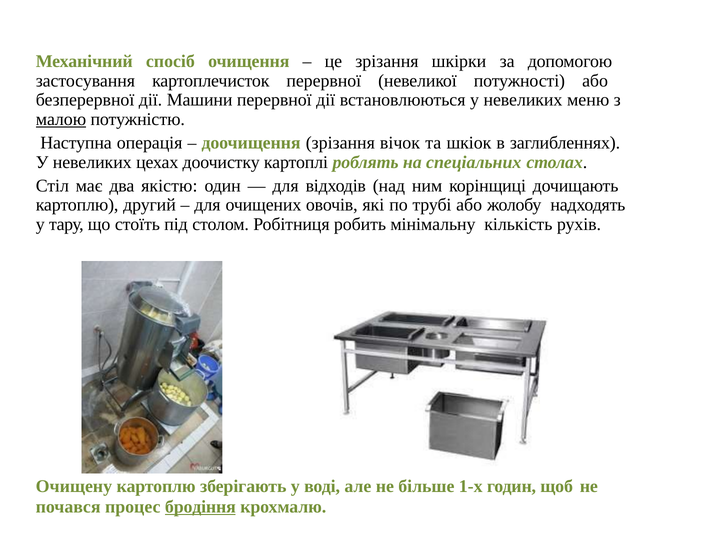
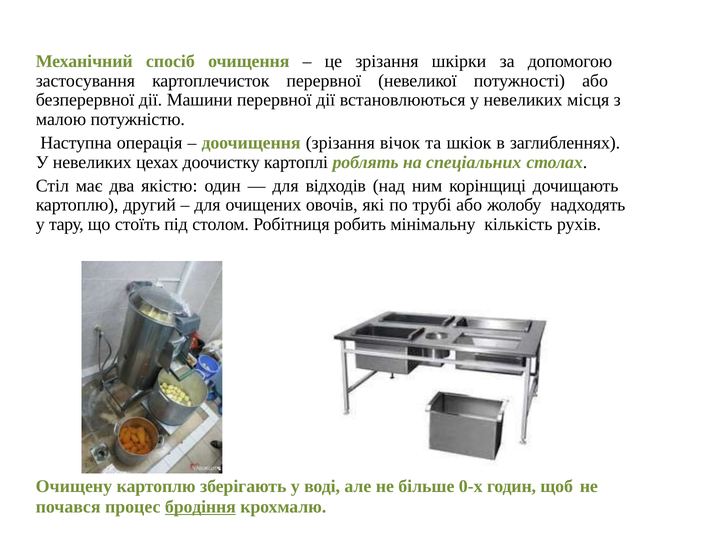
меню: меню -> місця
малою underline: present -> none
1-х: 1-х -> 0-х
